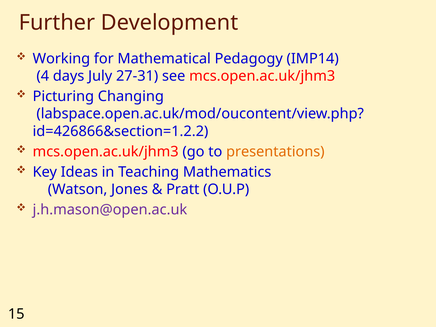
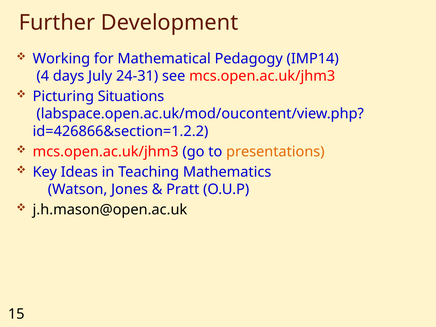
27-31: 27-31 -> 24-31
Changing: Changing -> Situations
j.h.mason@open.ac.uk colour: purple -> black
